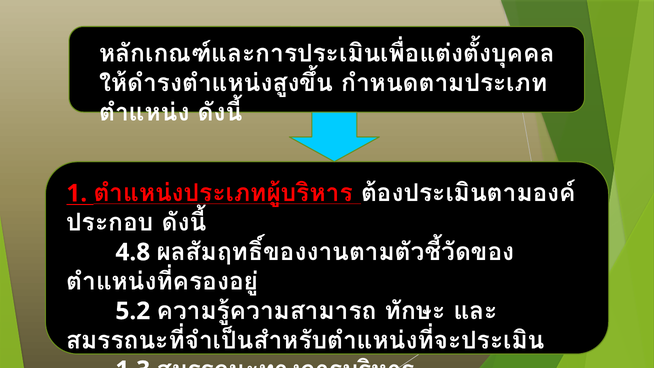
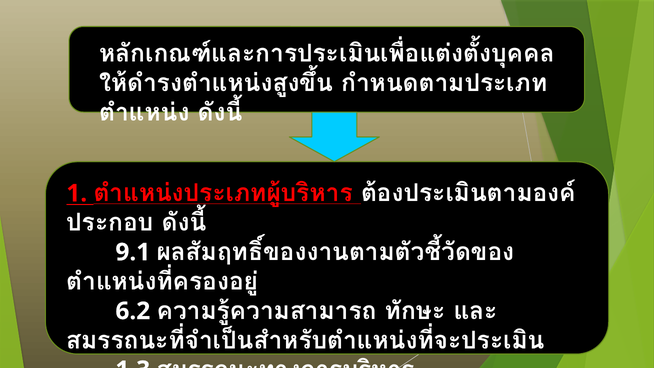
4.8: 4.8 -> 9.1
5.2: 5.2 -> 6.2
